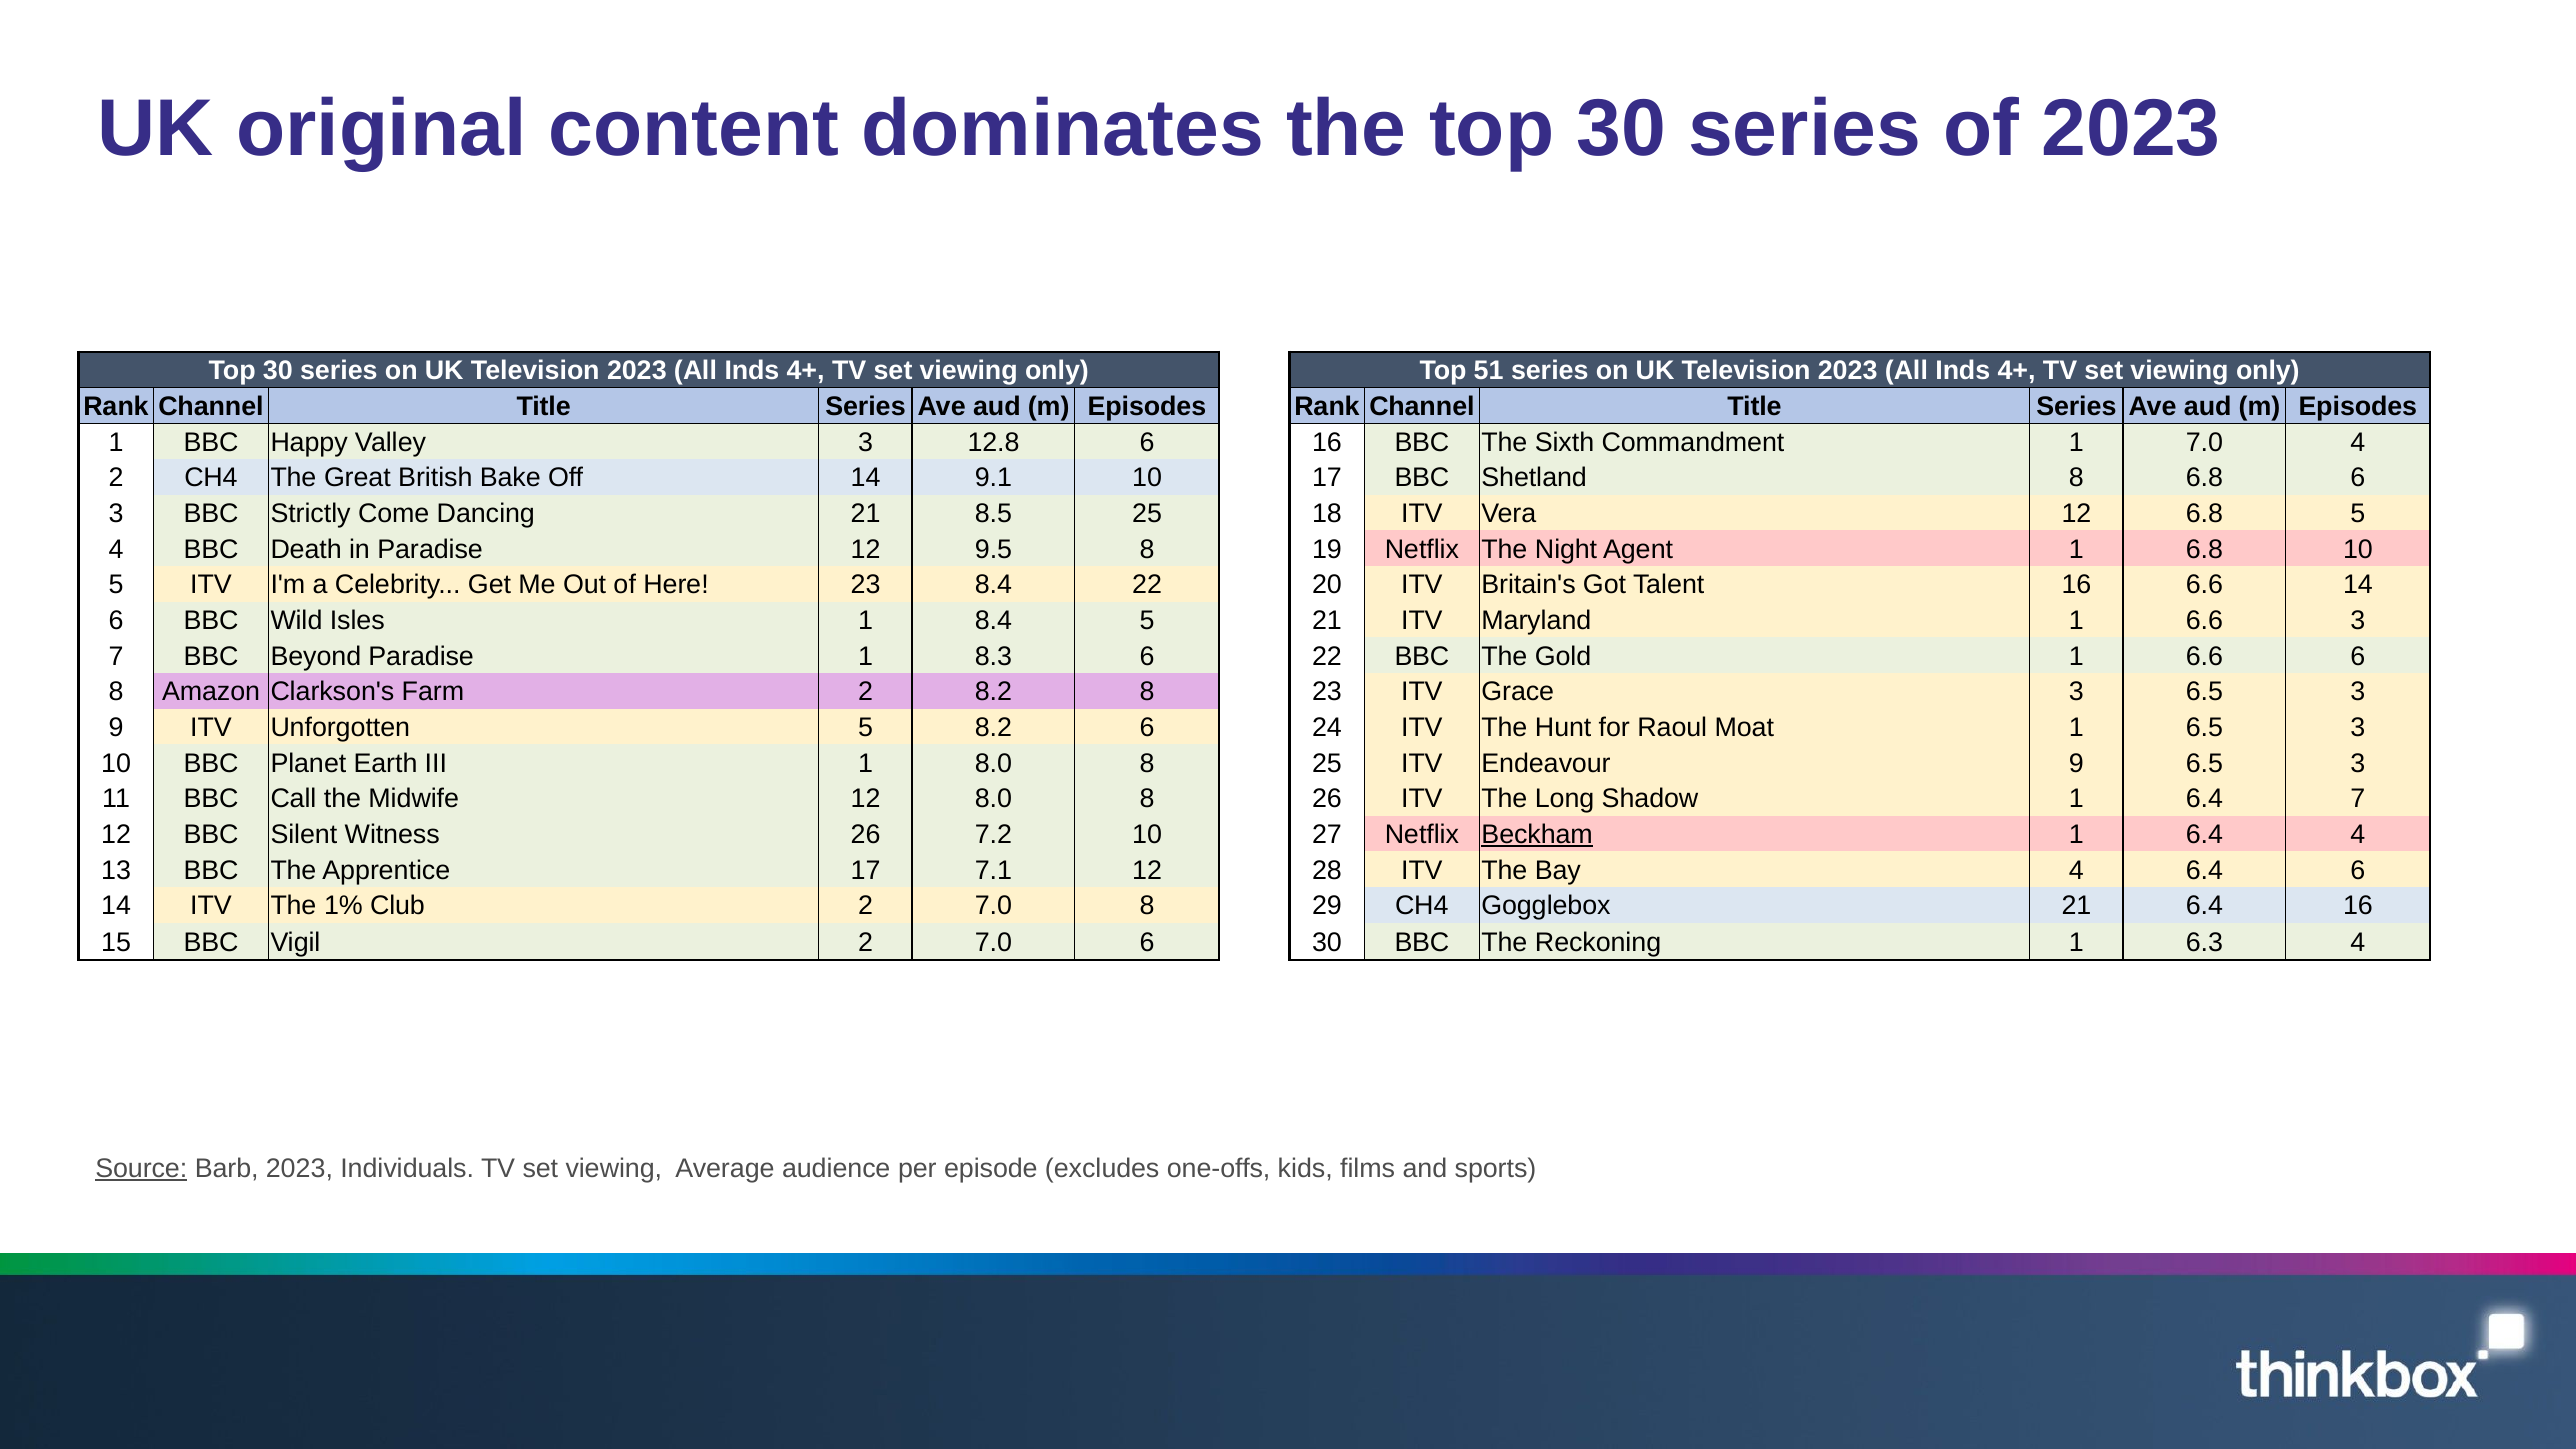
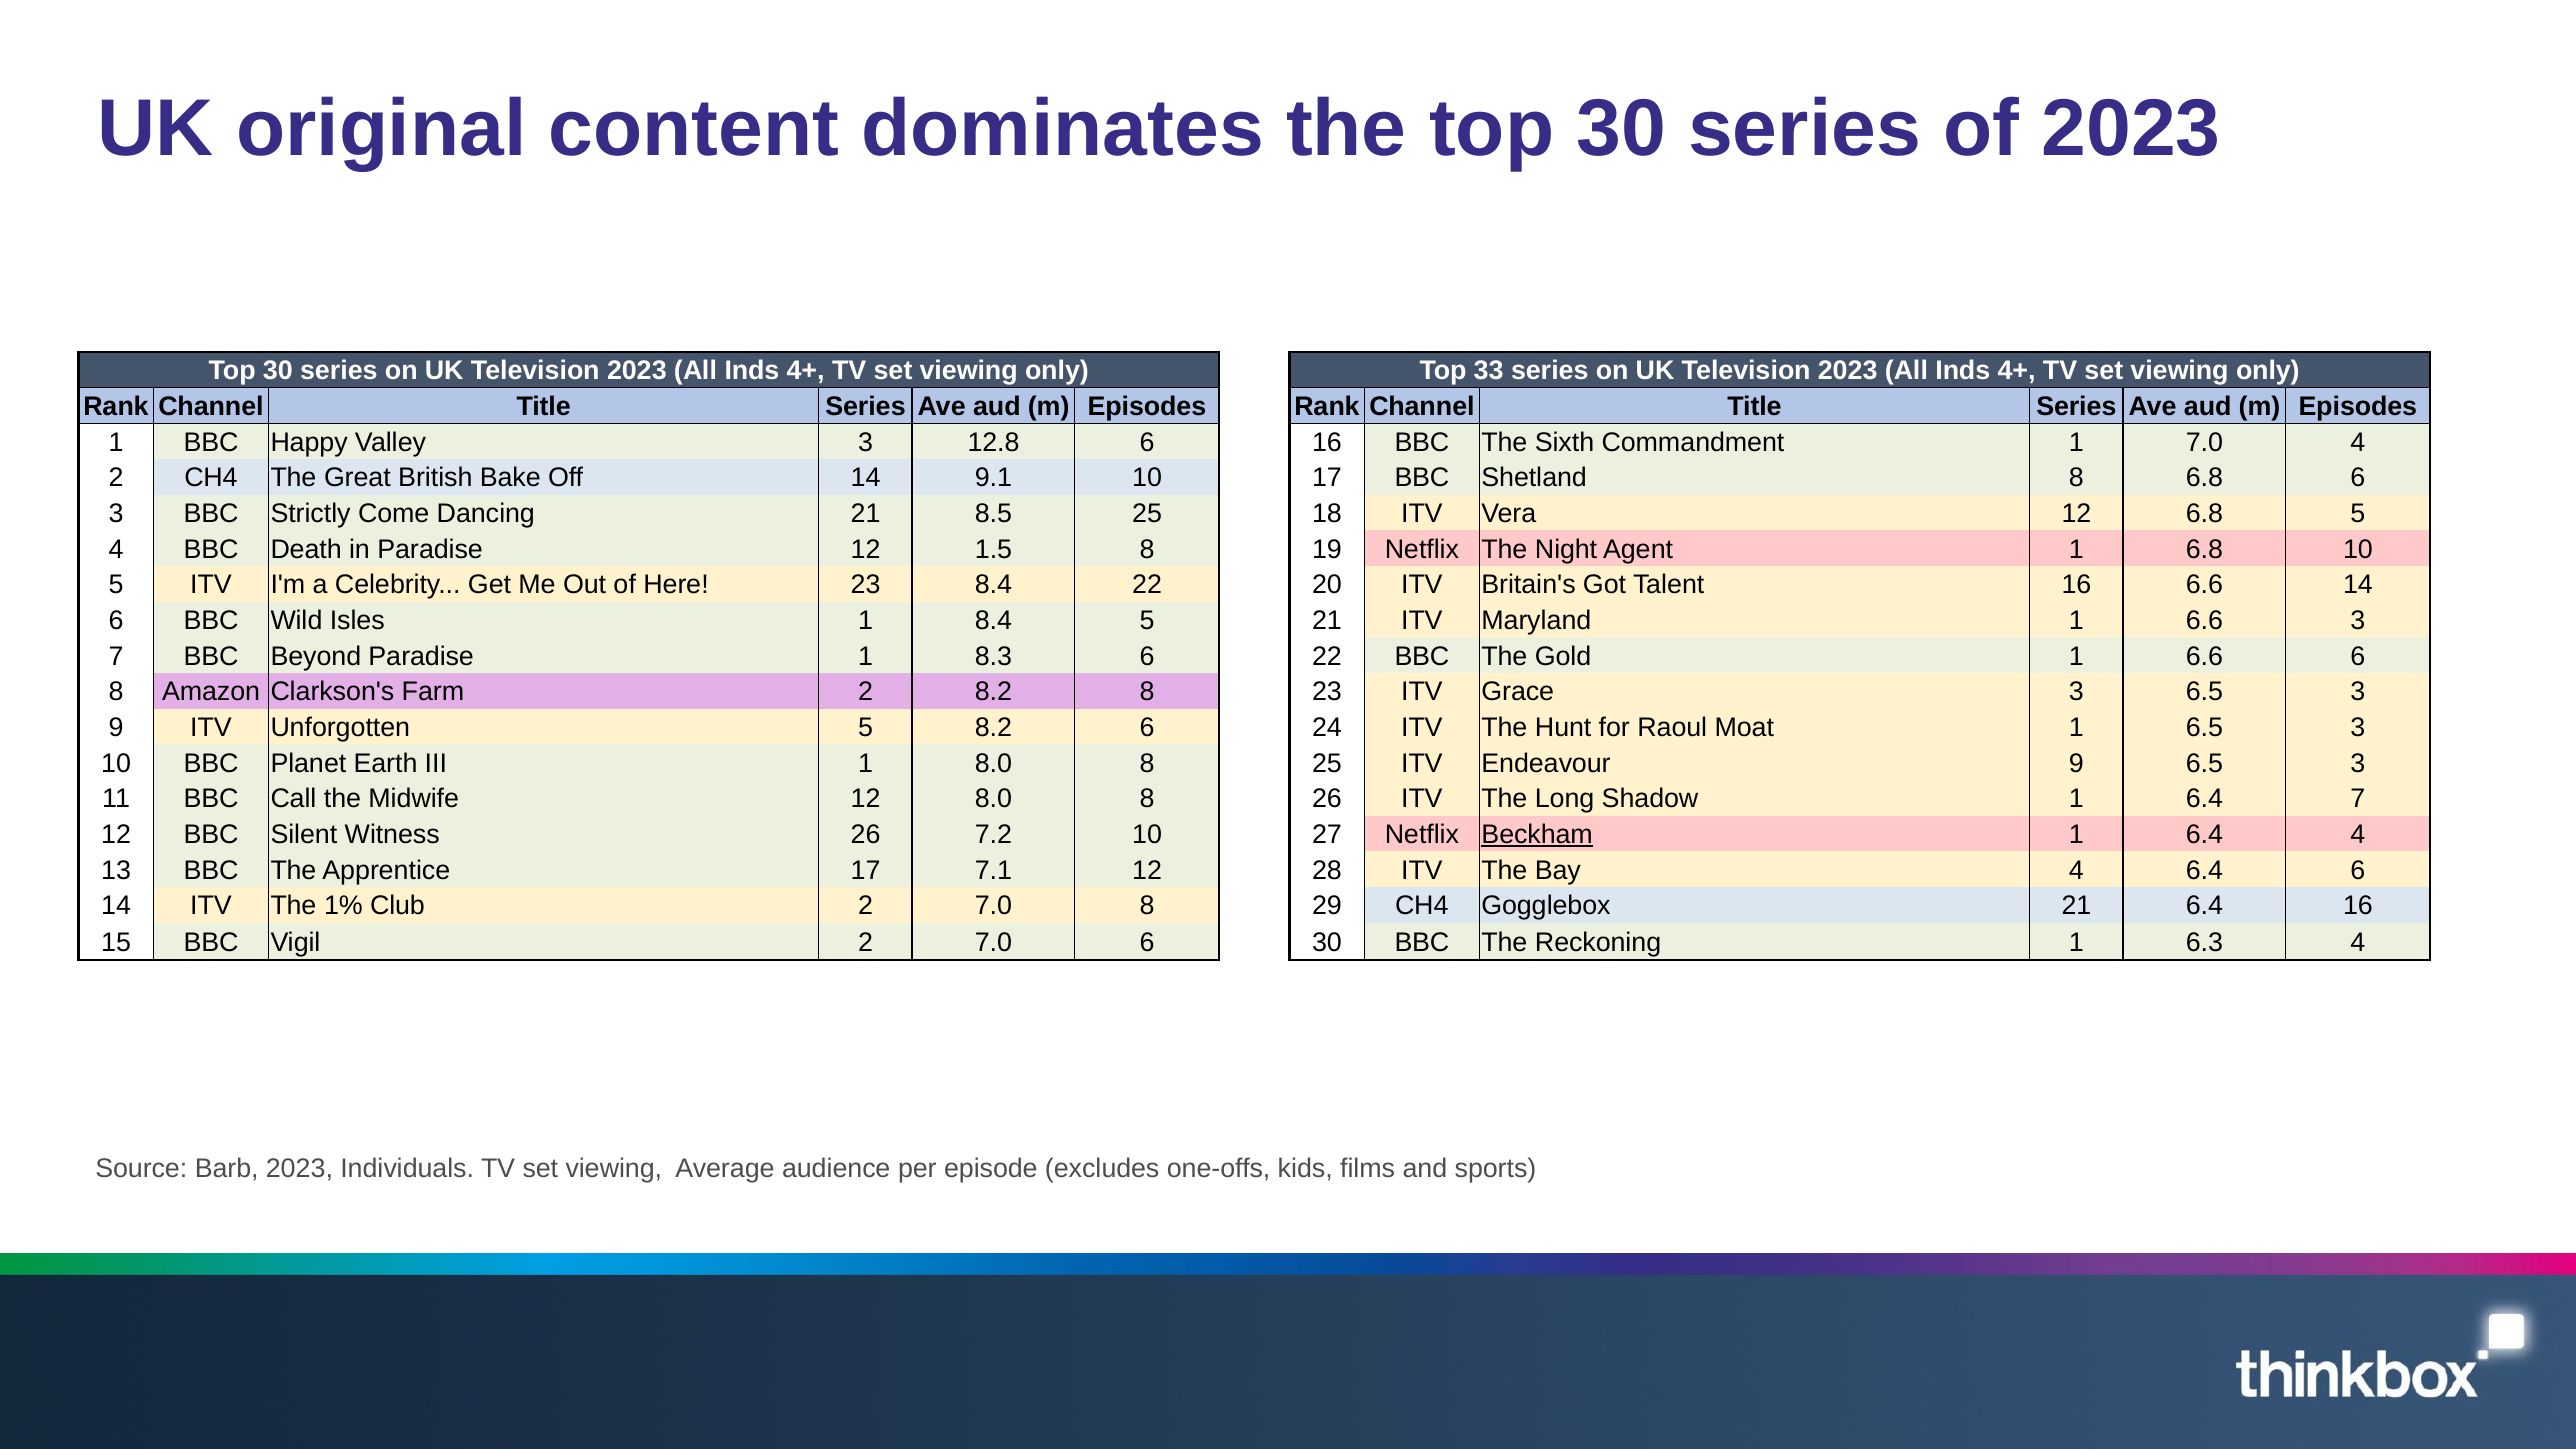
51: 51 -> 33
9.5: 9.5 -> 1.5
Source underline: present -> none
